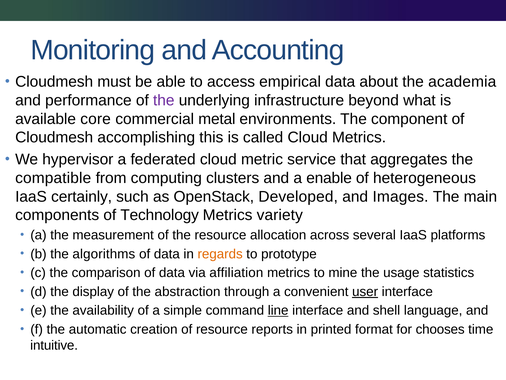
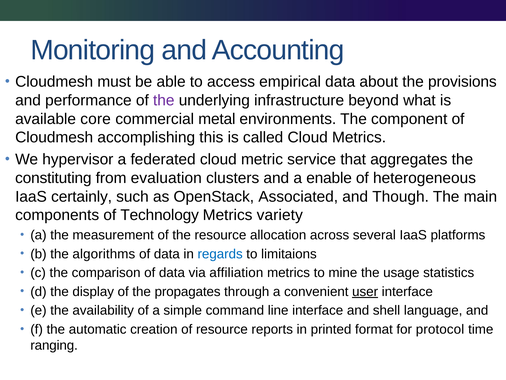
academia: academia -> provisions
compatible: compatible -> constituting
computing: computing -> evaluation
Developed: Developed -> Associated
Images: Images -> Though
regards colour: orange -> blue
prototype: prototype -> limitaions
abstraction: abstraction -> propagates
line underline: present -> none
chooses: chooses -> protocol
intuitive: intuitive -> ranging
